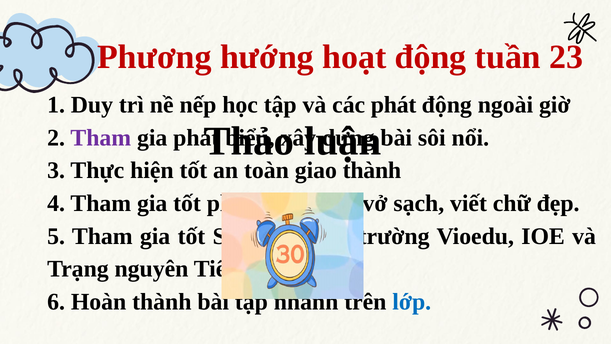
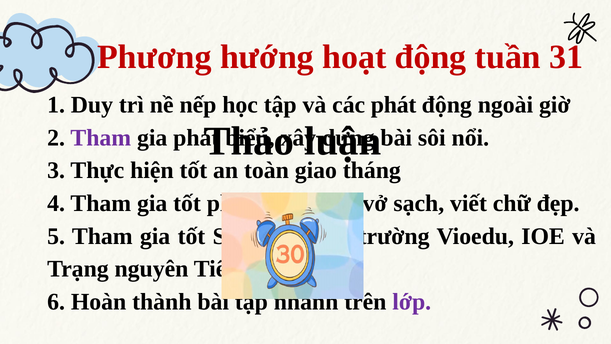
23: 23 -> 31
giao thành: thành -> tháng
lớp colour: blue -> purple
